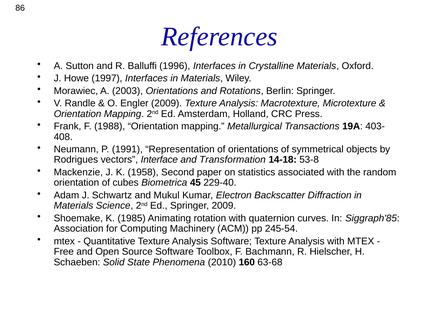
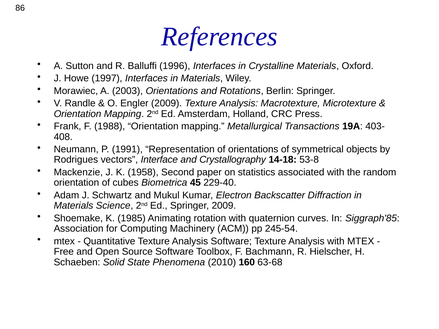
Transformation: Transformation -> Crystallography
